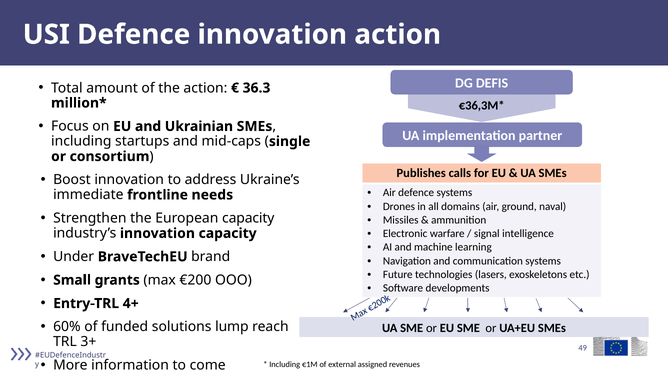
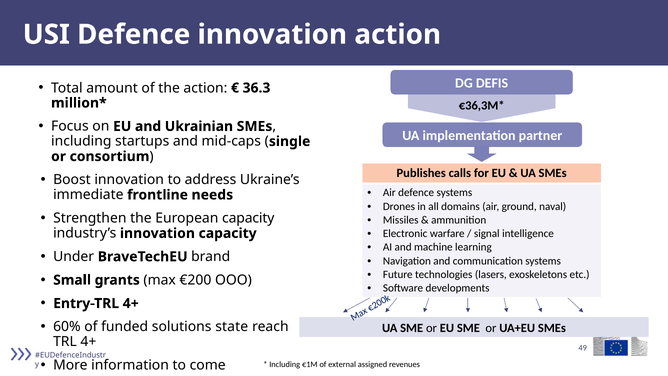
lump: lump -> state
TRL 3+: 3+ -> 4+
